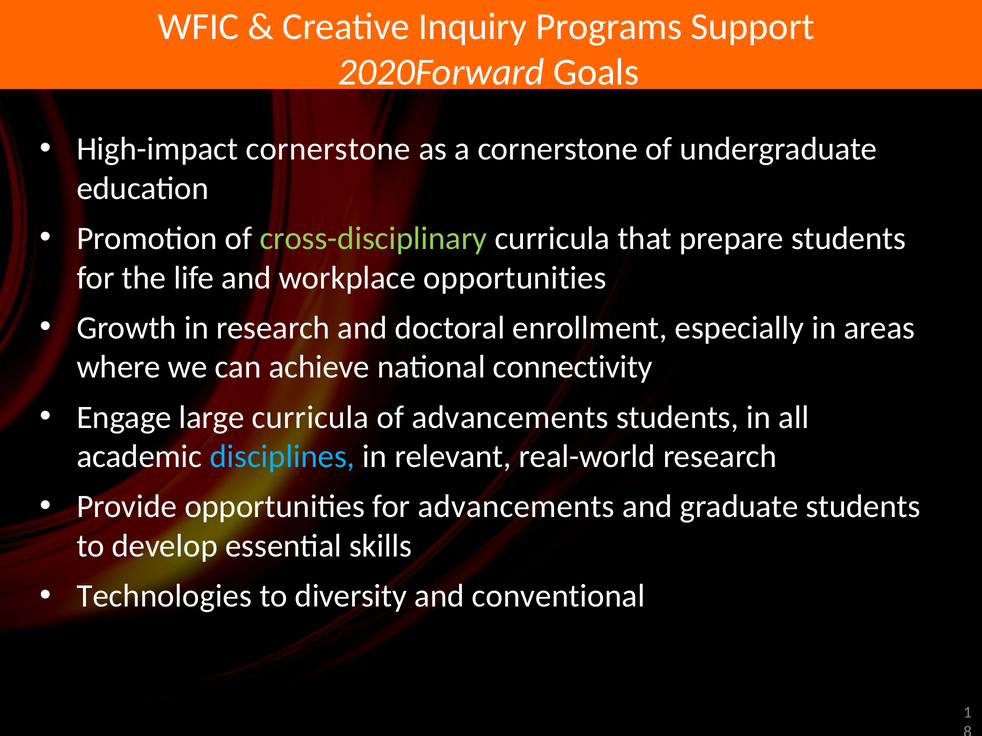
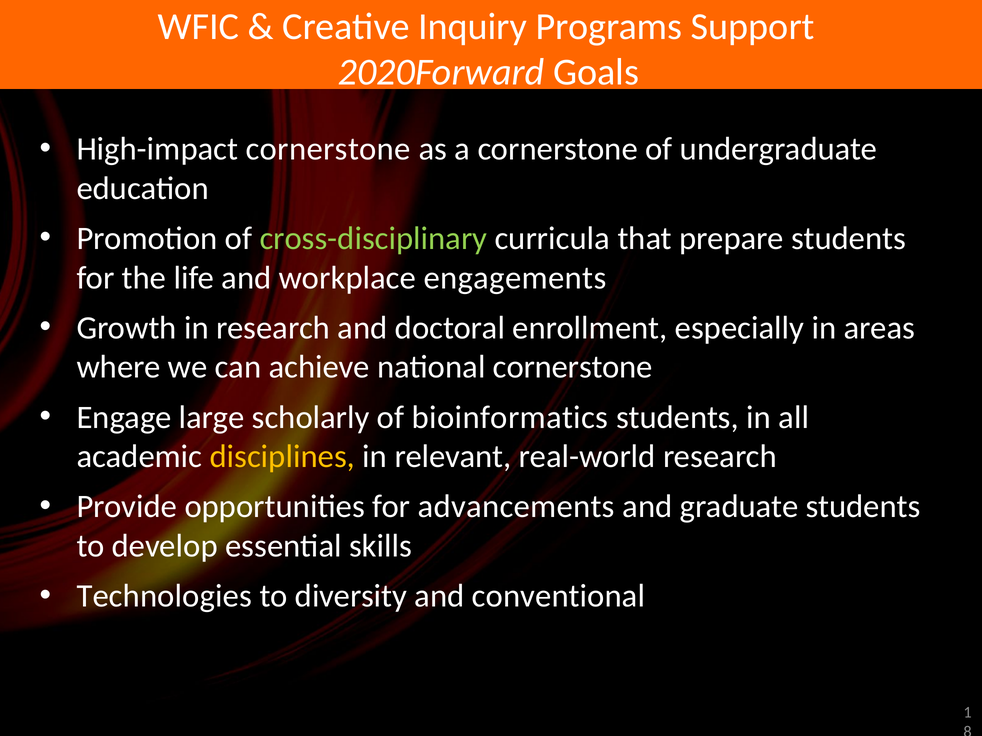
workplace opportunities: opportunities -> engagements
national connectivity: connectivity -> cornerstone
large curricula: curricula -> scholarly
of advancements: advancements -> bioinformatics
disciplines colour: light blue -> yellow
